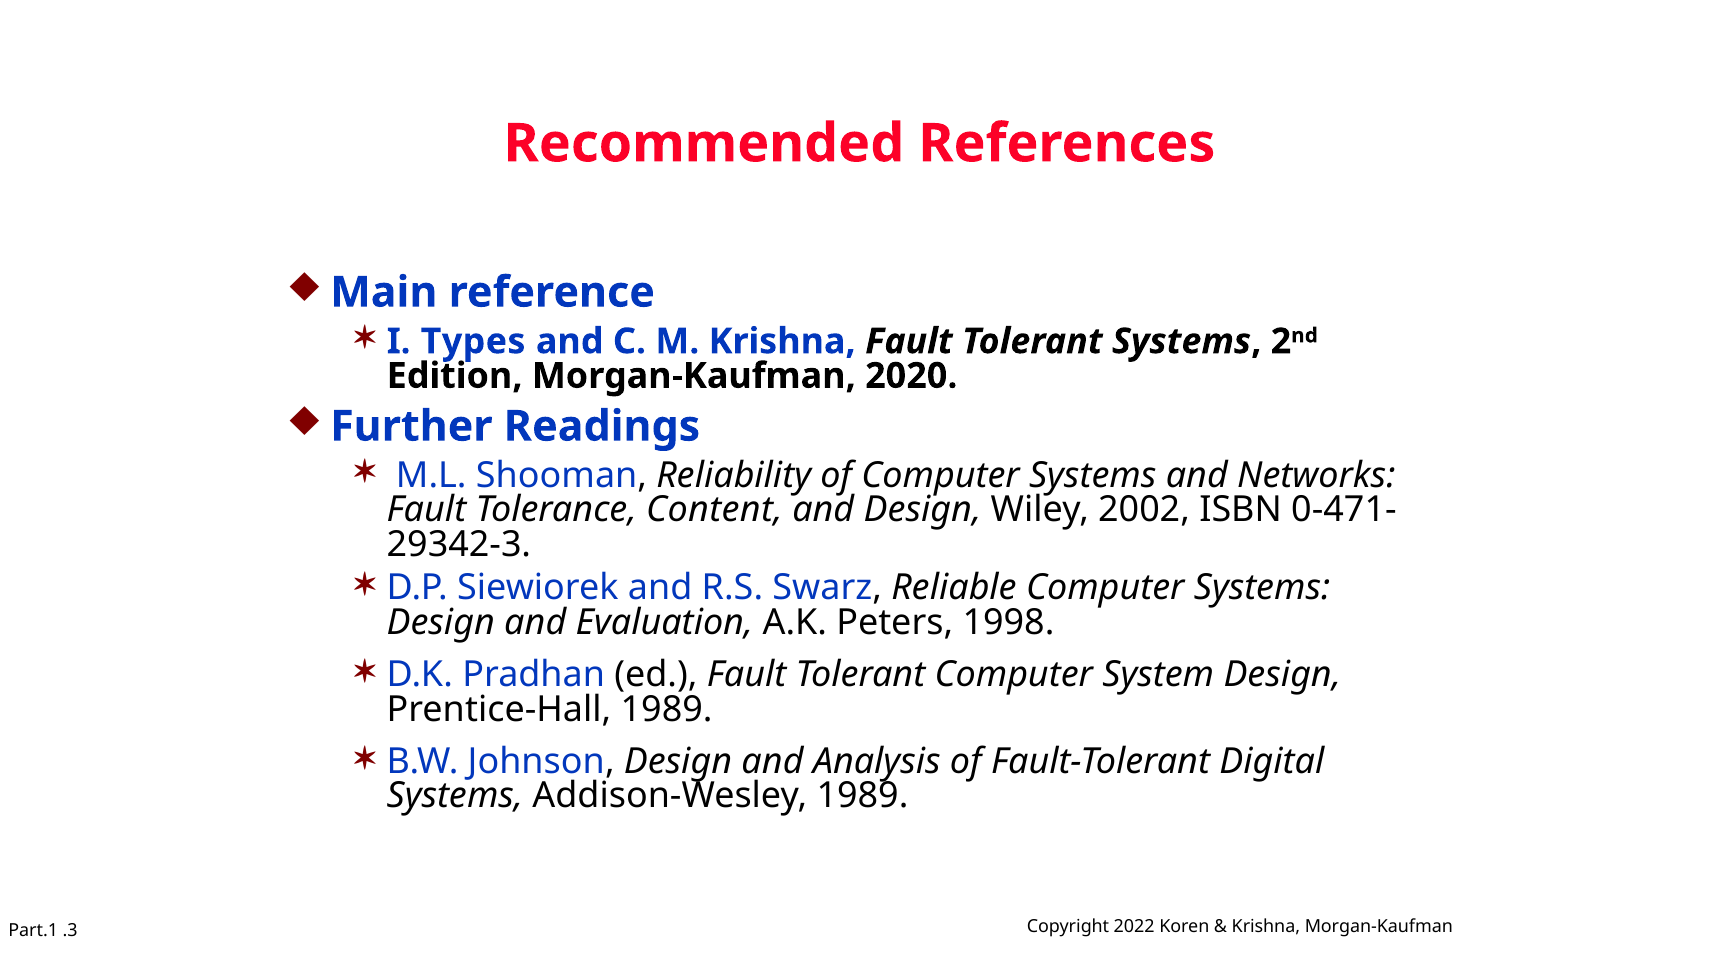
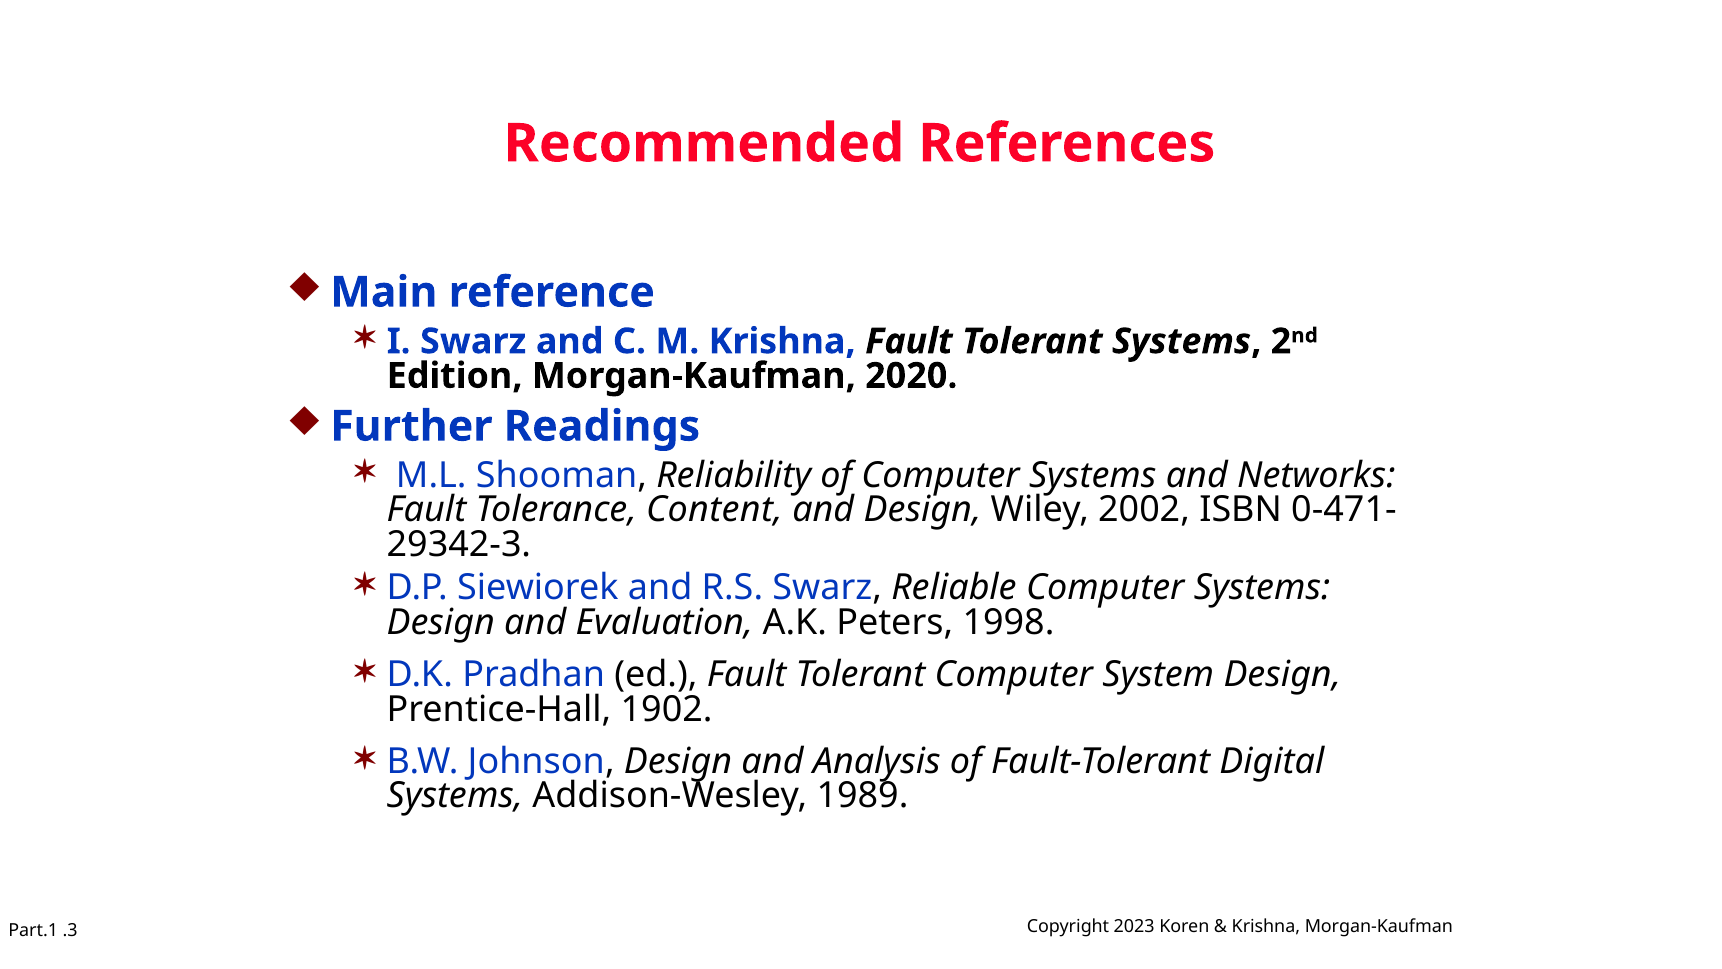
I Types: Types -> Swarz
Prentice-Hall 1989: 1989 -> 1902
2022: 2022 -> 2023
